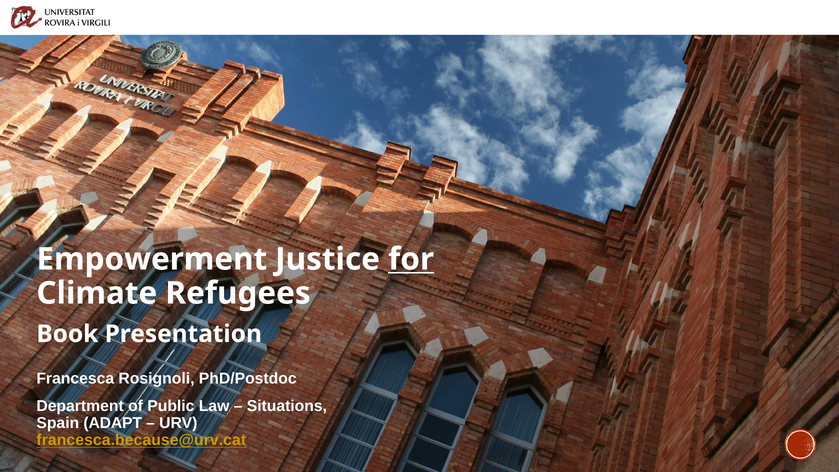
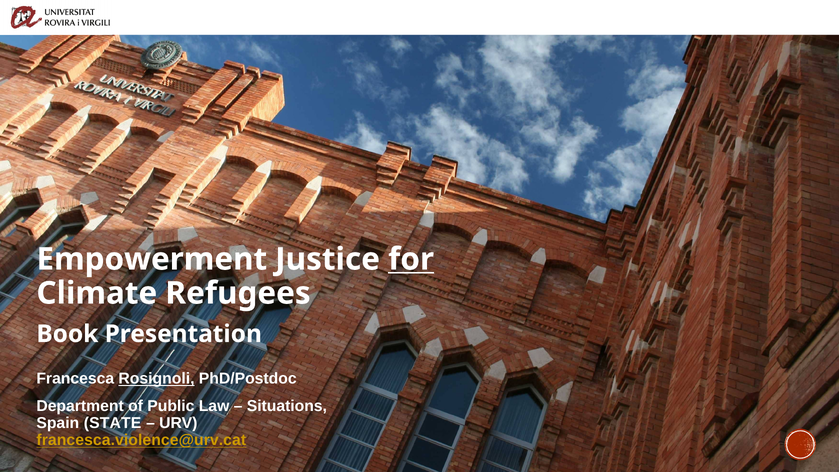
Rosignoli underline: none -> present
ADAPT: ADAPT -> STATE
francesca.because@urv.cat: francesca.because@urv.cat -> francesca.violence@urv.cat
